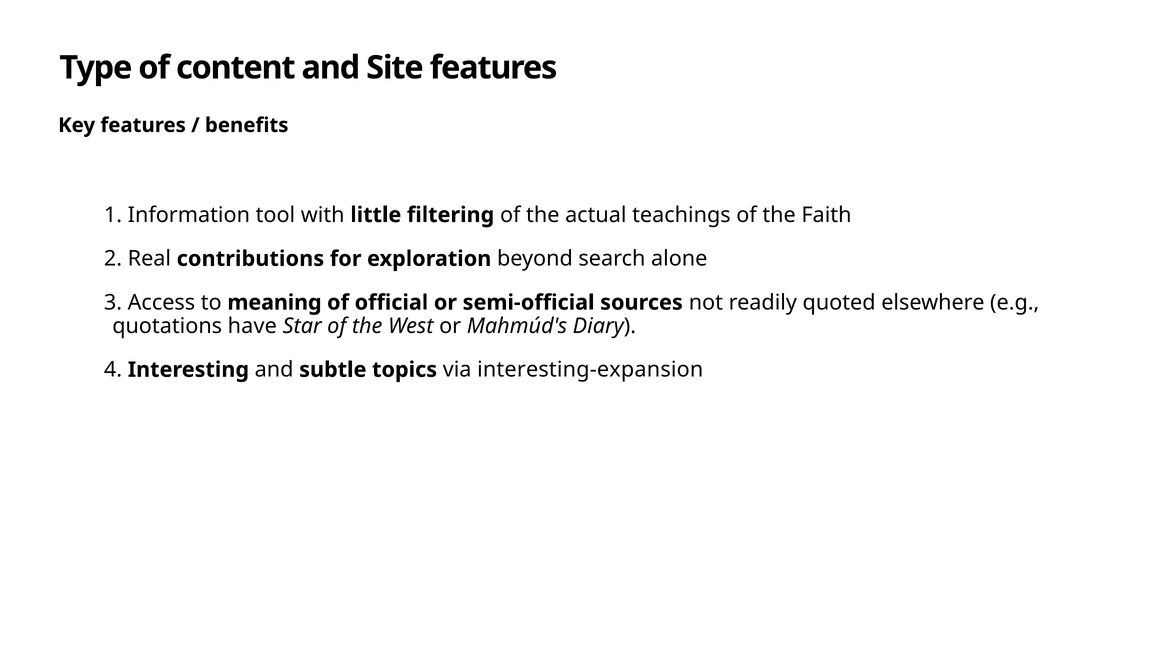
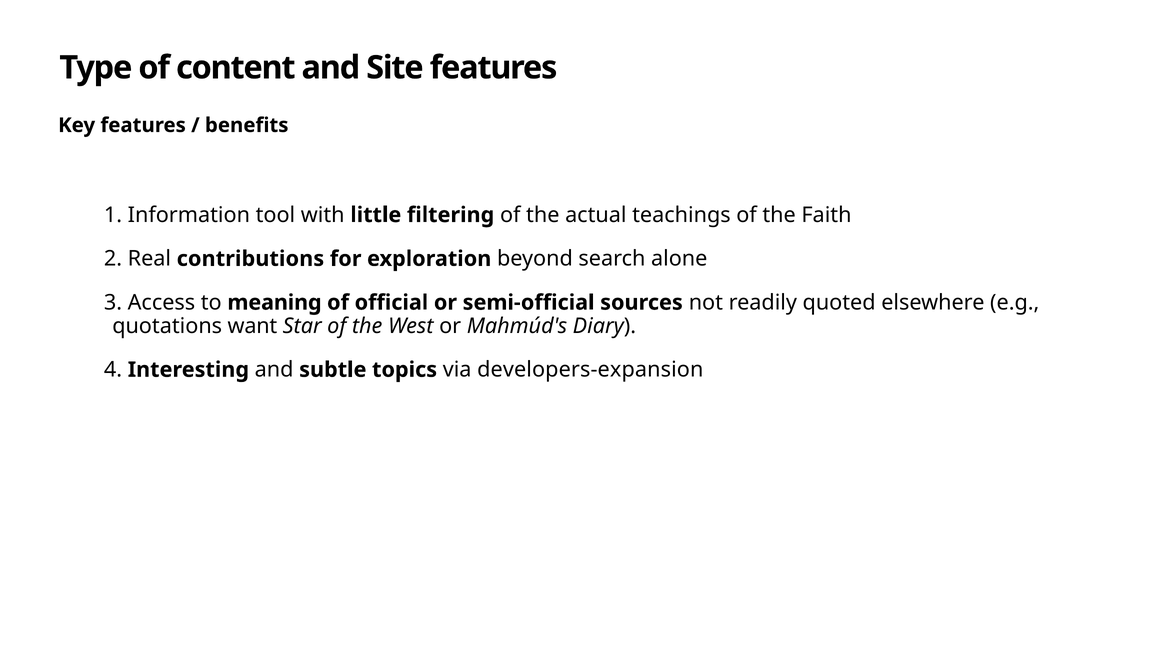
have: have -> want
interesting-expansion: interesting-expansion -> developers-expansion
